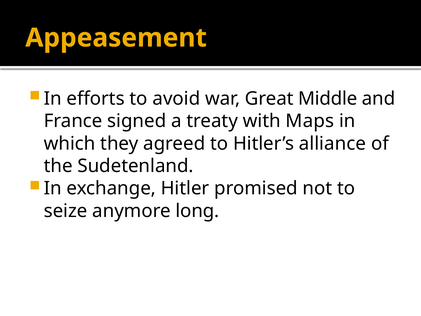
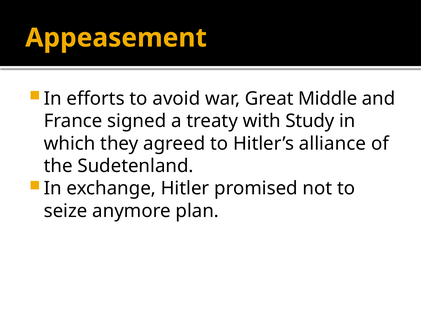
Maps: Maps -> Study
long: long -> plan
